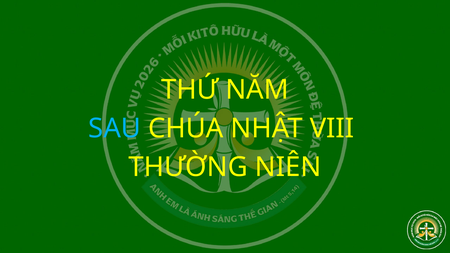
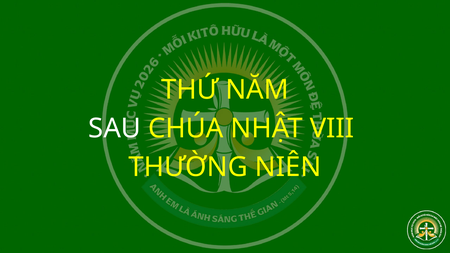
SAU colour: light blue -> white
